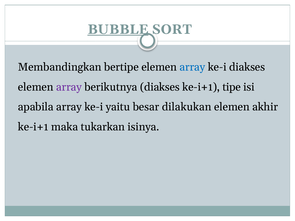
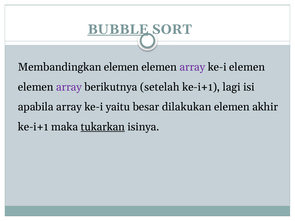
Membandingkan bertipe: bertipe -> elemen
array at (192, 67) colour: blue -> purple
ke-i diakses: diakses -> elemen
berikutnya diakses: diakses -> setelah
tipe: tipe -> lagi
tukarkan underline: none -> present
